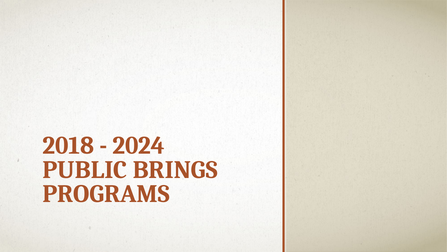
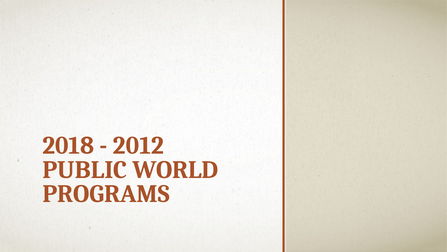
2024: 2024 -> 2012
BRINGS: BRINGS -> WORLD
